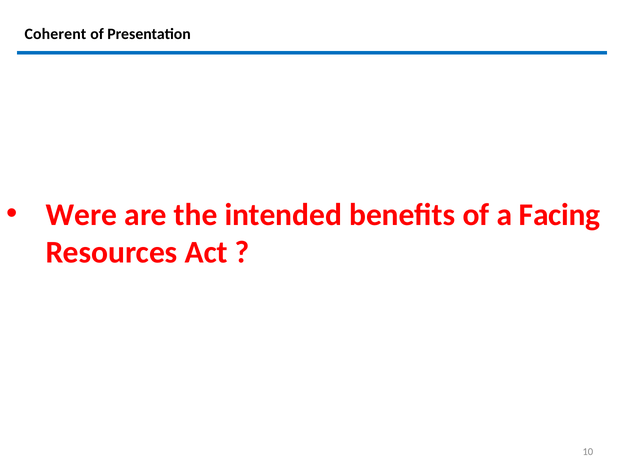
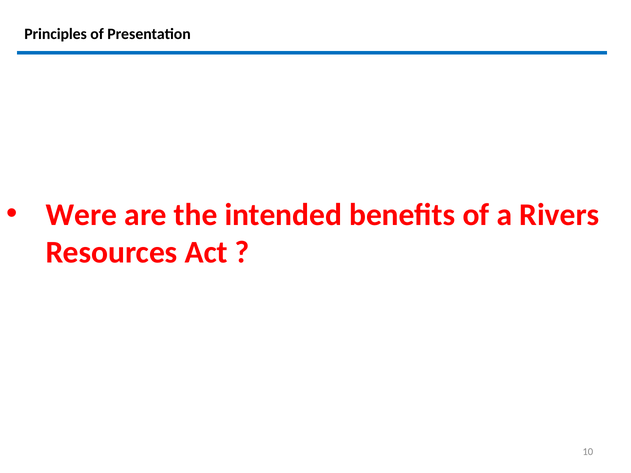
Coherent: Coherent -> Principles
Facing: Facing -> Rivers
